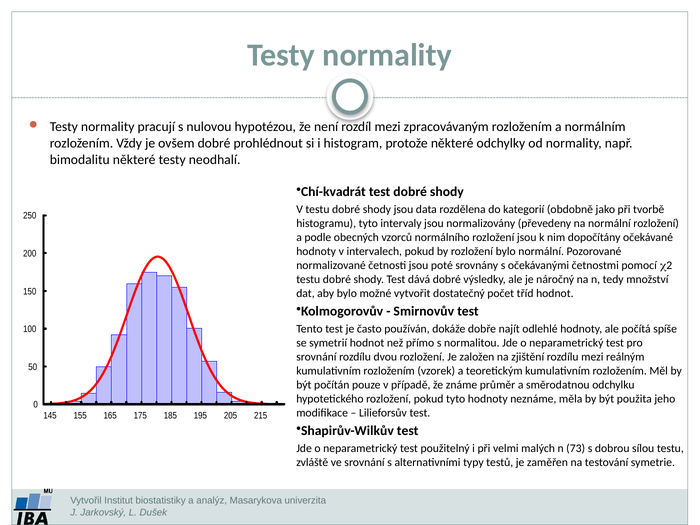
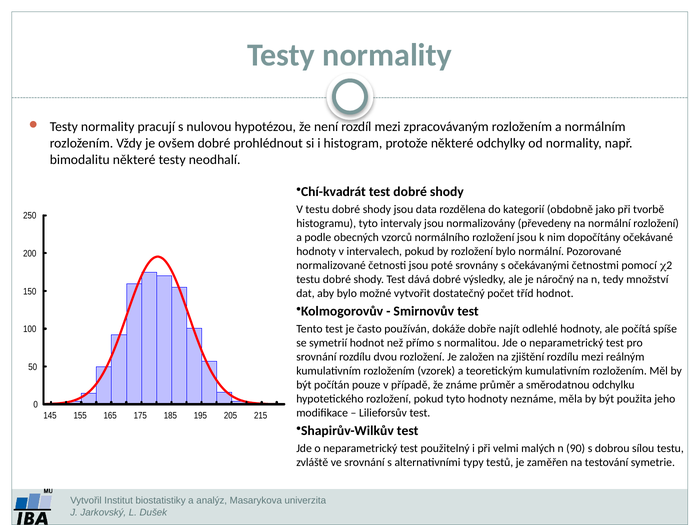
73: 73 -> 90
